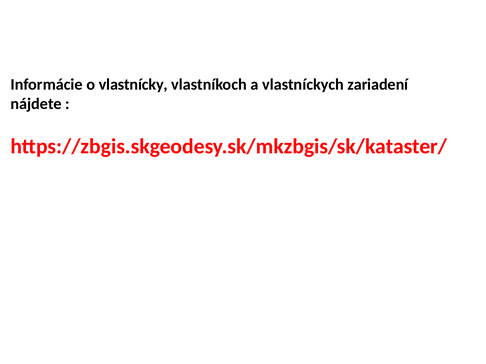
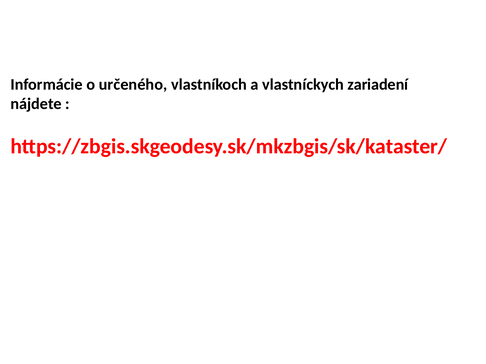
vlastnícky: vlastnícky -> určeného
